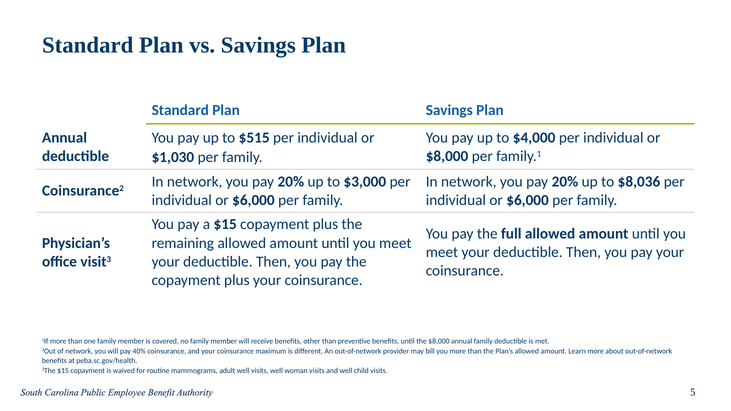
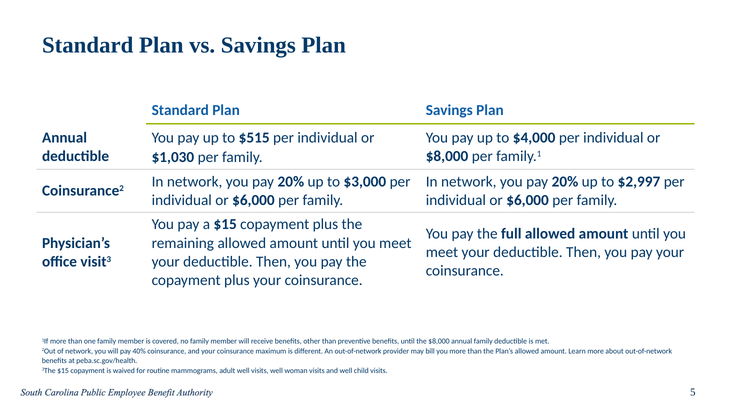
$8,036: $8,036 -> $2,997
